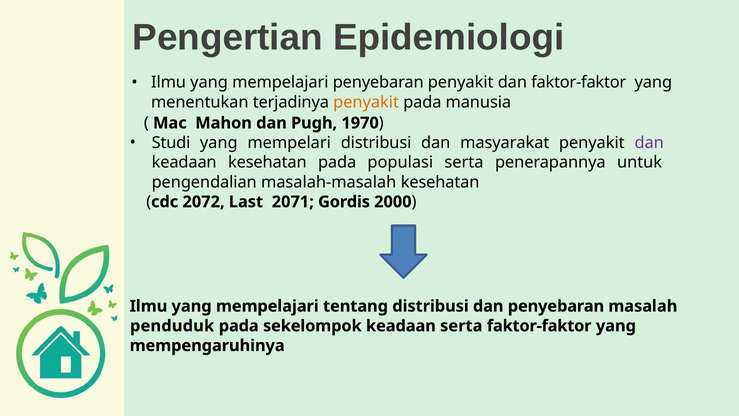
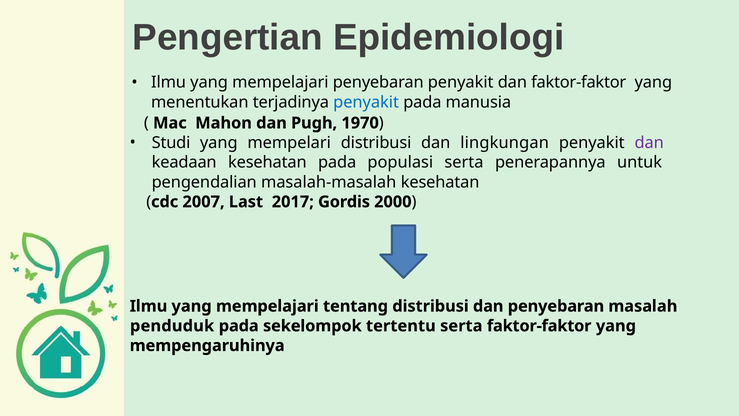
penyakit at (366, 102) colour: orange -> blue
masyarakat: masyarakat -> lingkungan
2072: 2072 -> 2007
2071: 2071 -> 2017
sekelompok keadaan: keadaan -> tertentu
